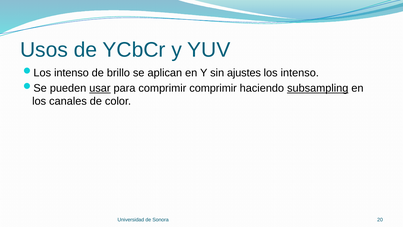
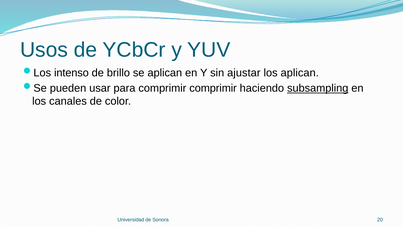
ajustes: ajustes -> ajustar
los intenso: intenso -> aplican
usar underline: present -> none
